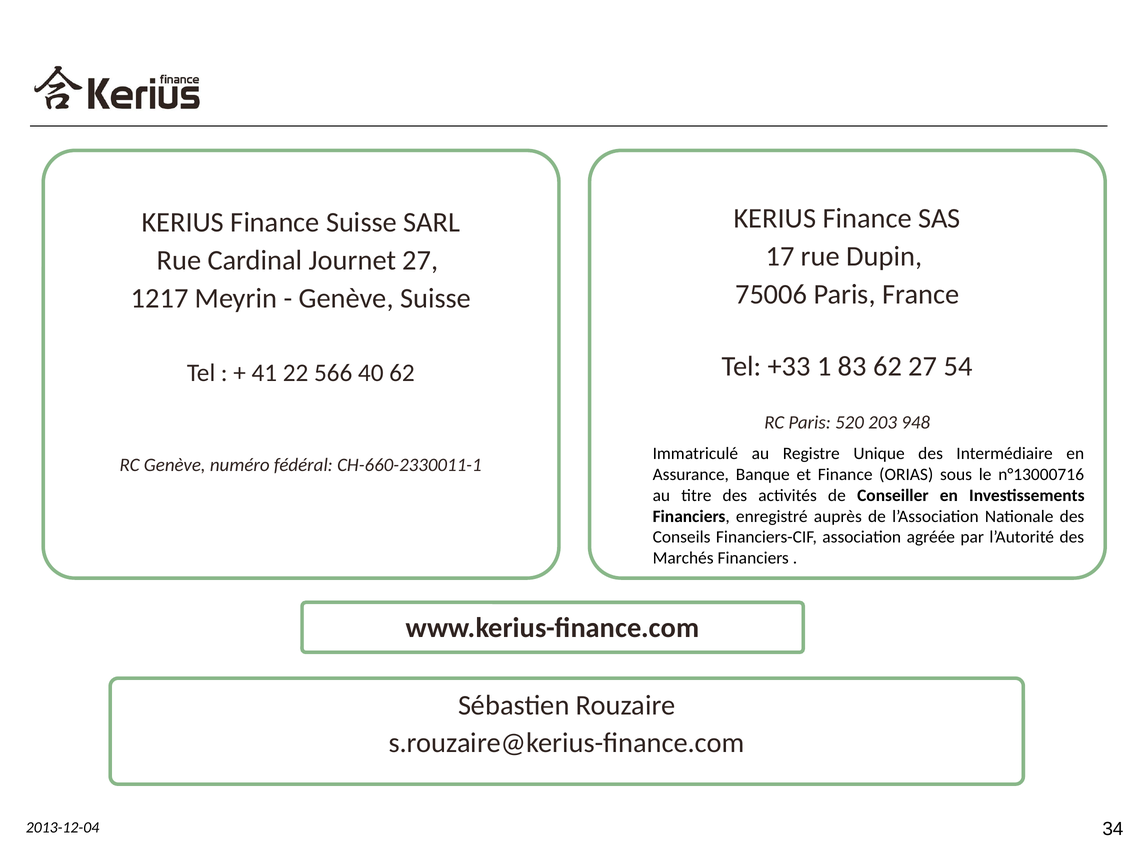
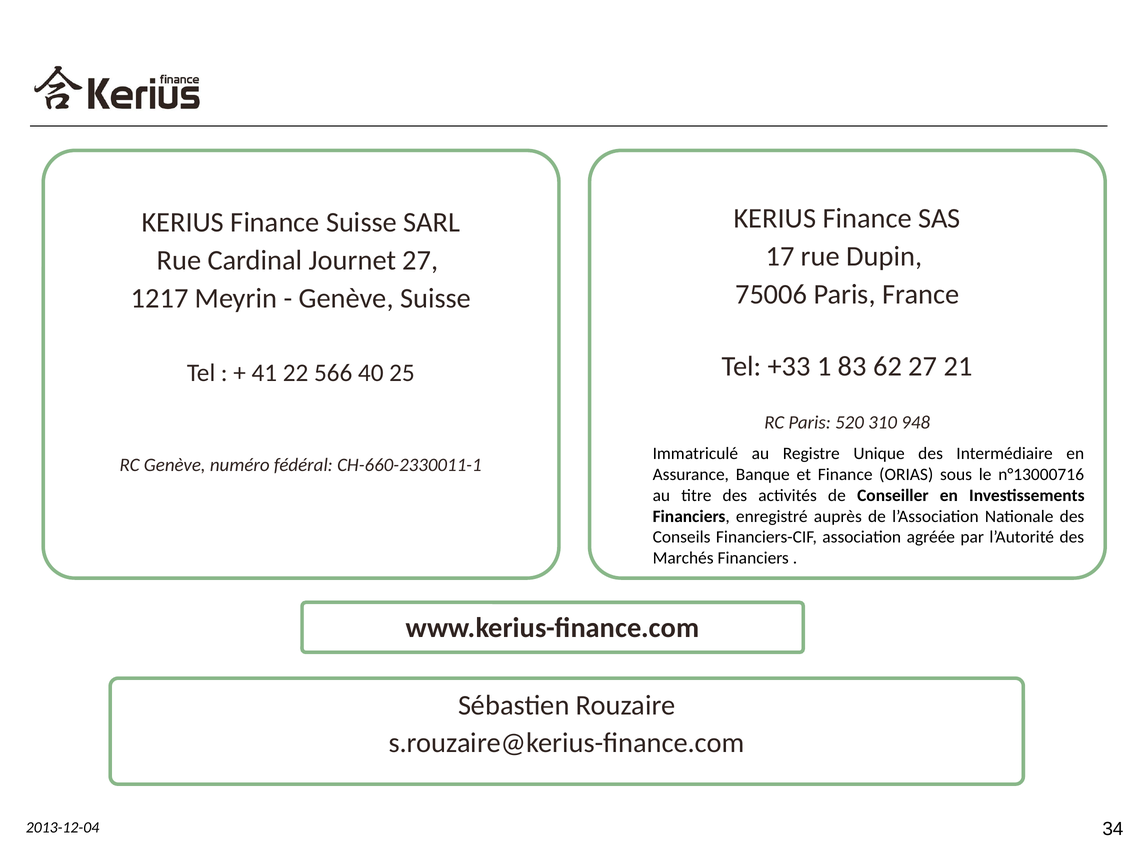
54: 54 -> 21
40 62: 62 -> 25
203: 203 -> 310
